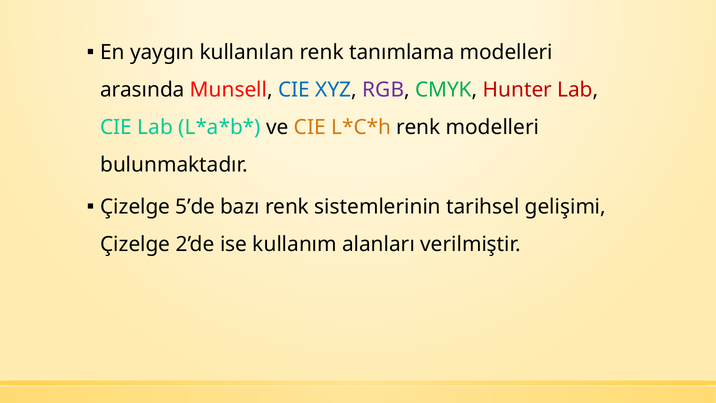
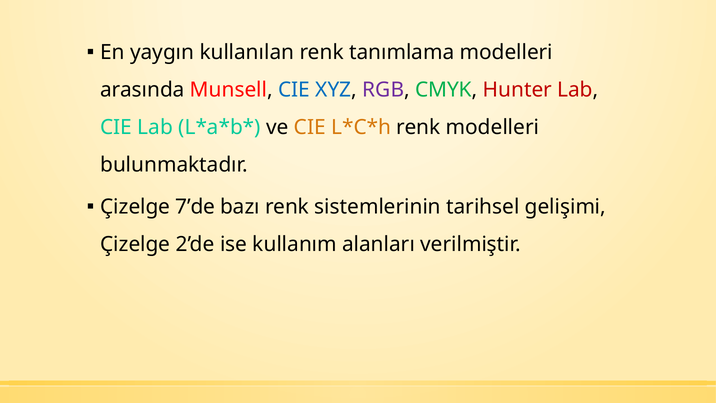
5’de: 5’de -> 7’de
